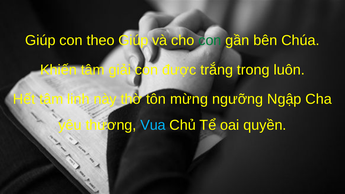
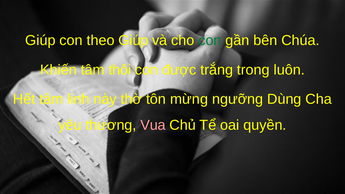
giải: giải -> thôi
Ngập: Ngập -> Dùng
Vua colour: light blue -> pink
